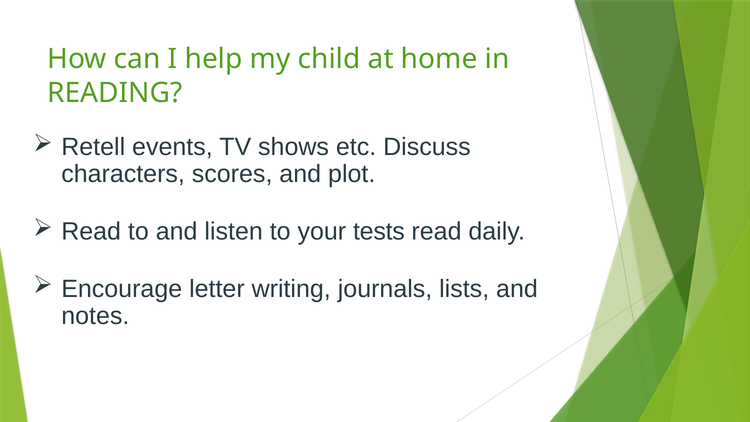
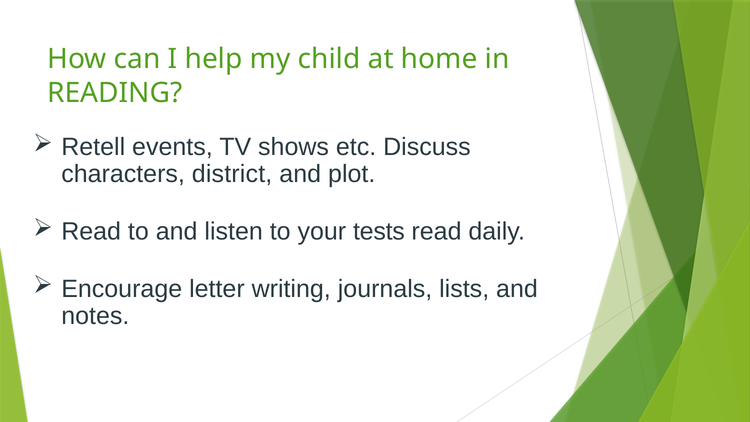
scores: scores -> district
